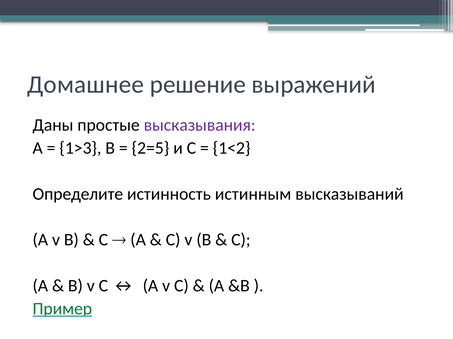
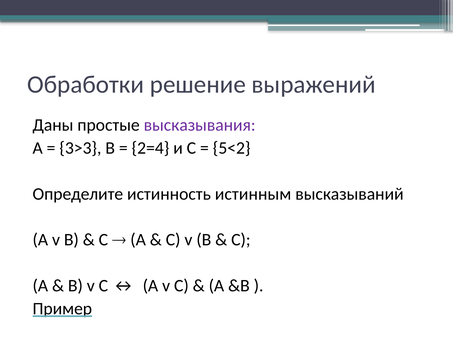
Домашнее: Домашнее -> Обработки
1>3: 1>3 -> 3>3
2=5: 2=5 -> 2=4
1<2: 1<2 -> 5<2
Пример colour: green -> black
